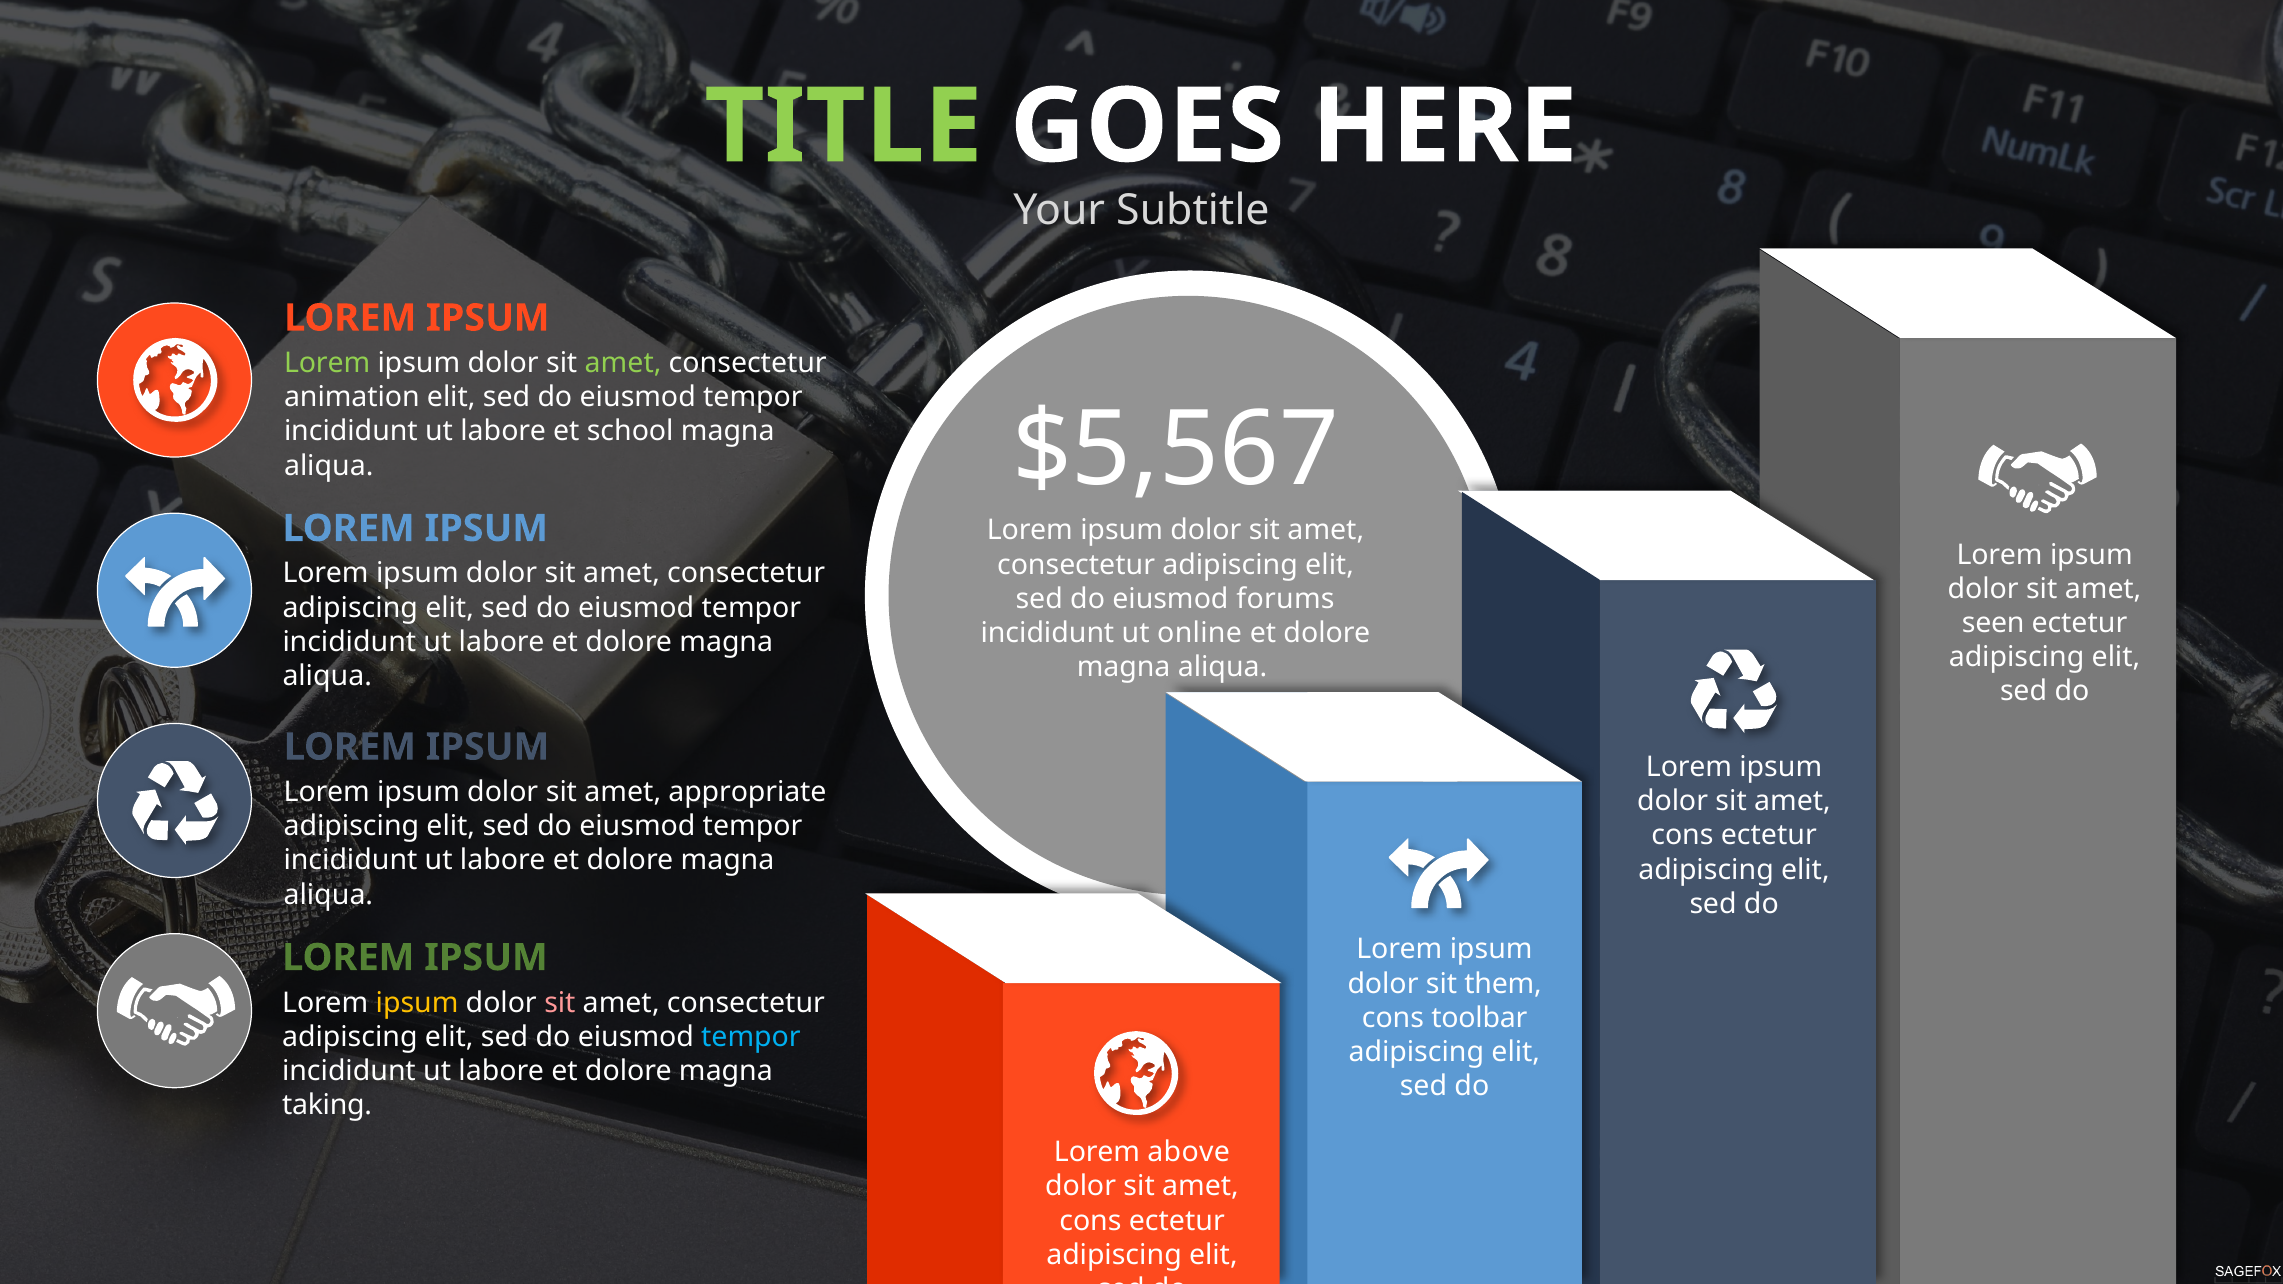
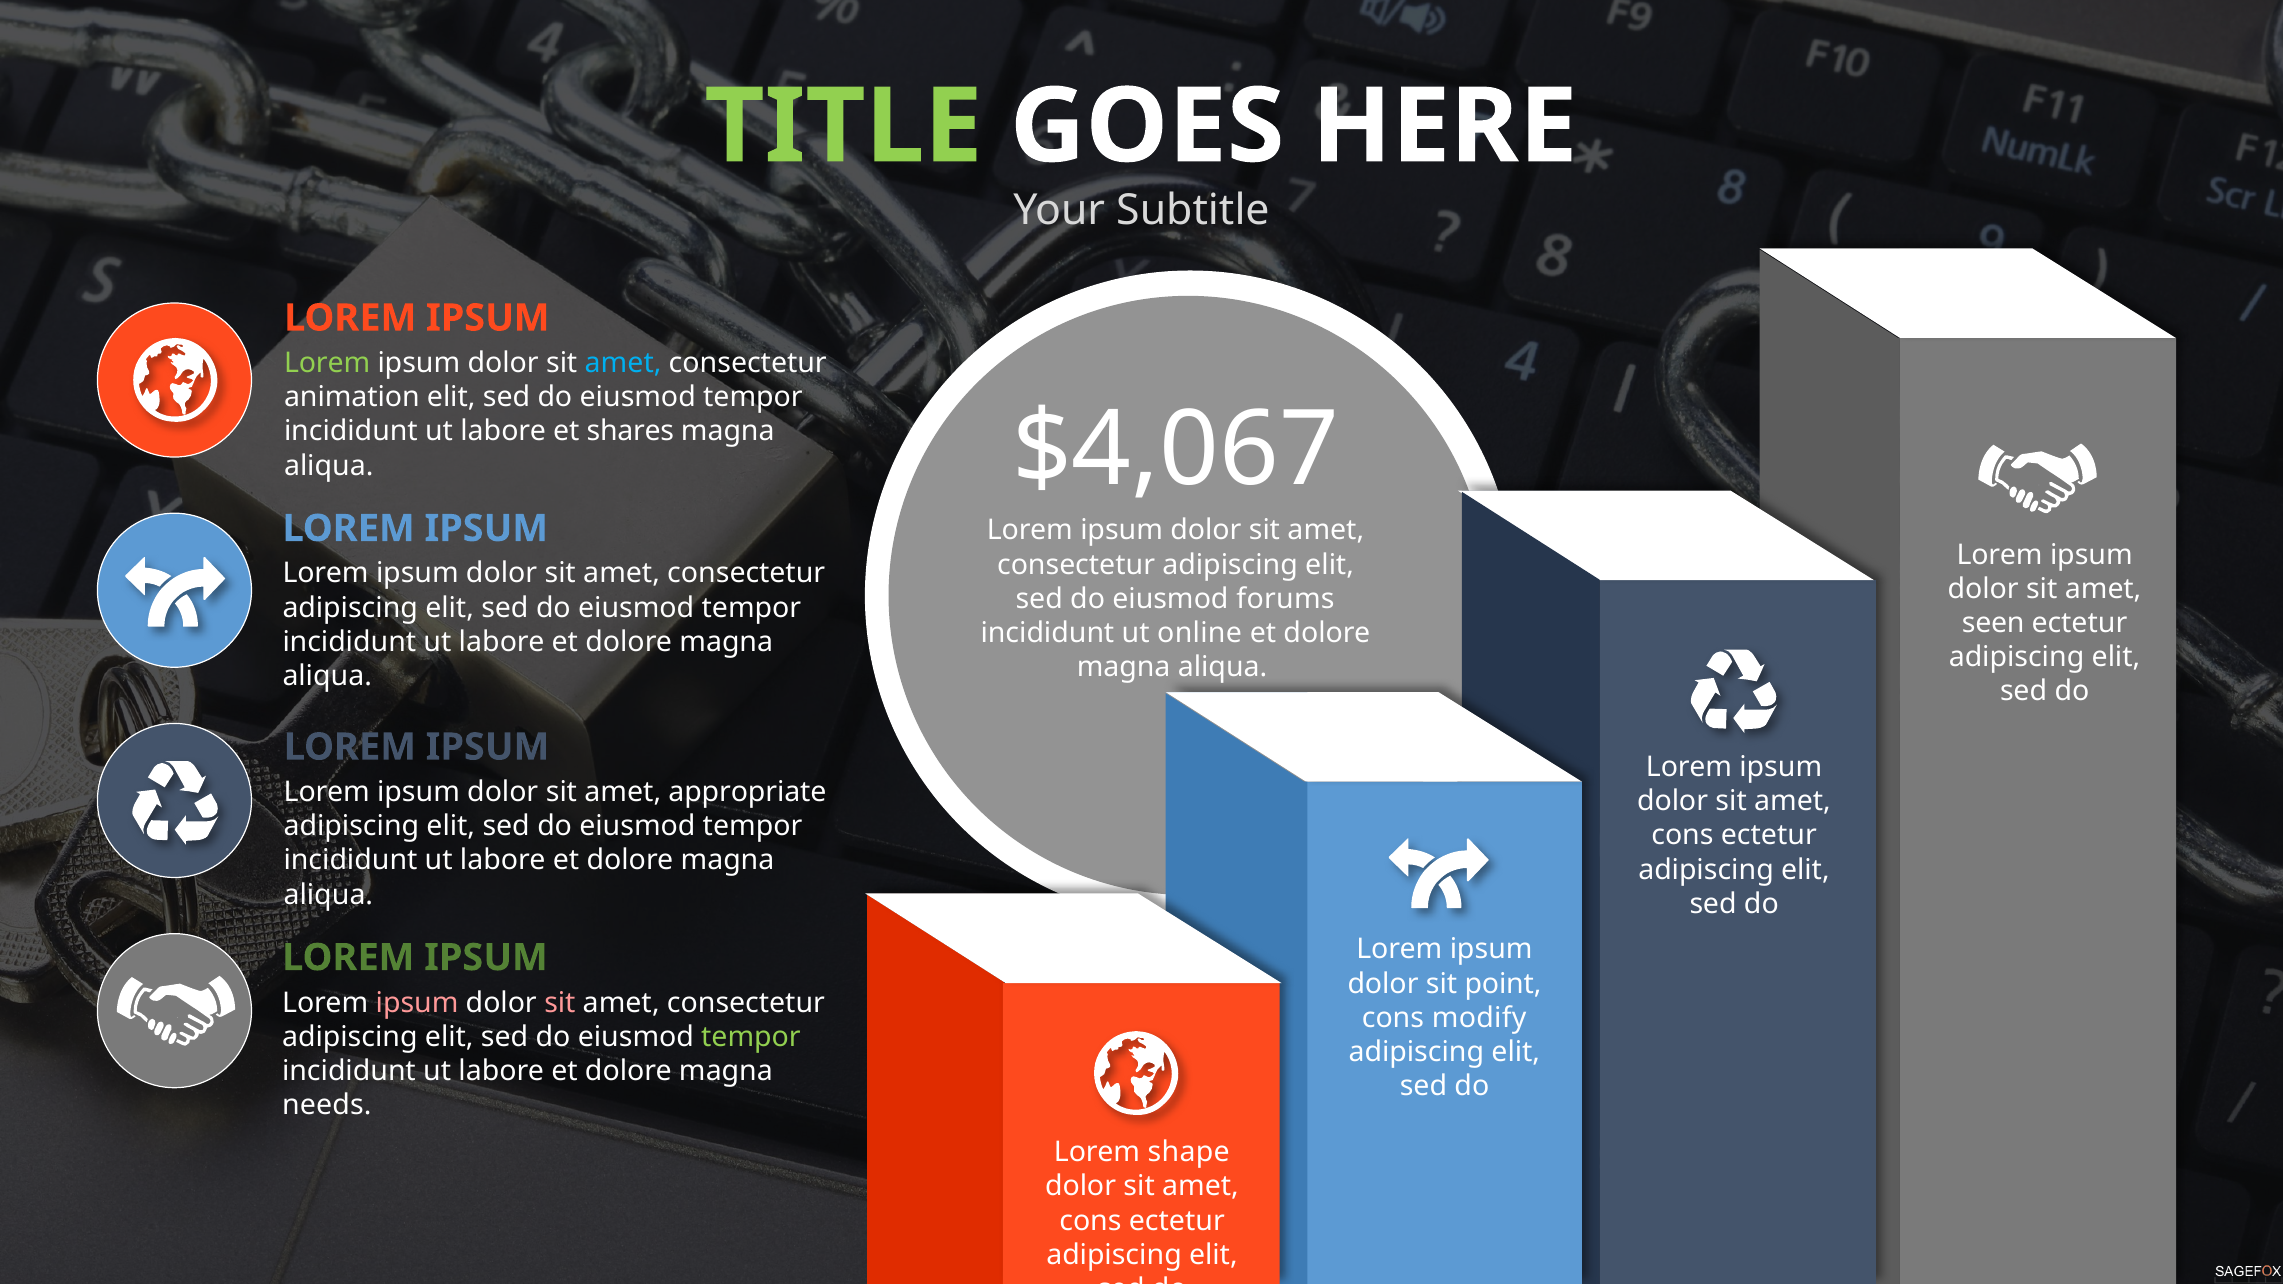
amet at (623, 363) colour: light green -> light blue
school: school -> shares
$5,567: $5,567 -> $4,067
them: them -> point
ipsum at (417, 1003) colour: yellow -> pink
toolbar: toolbar -> modify
tempor at (751, 1037) colour: light blue -> light green
taking: taking -> needs
above: above -> shape
